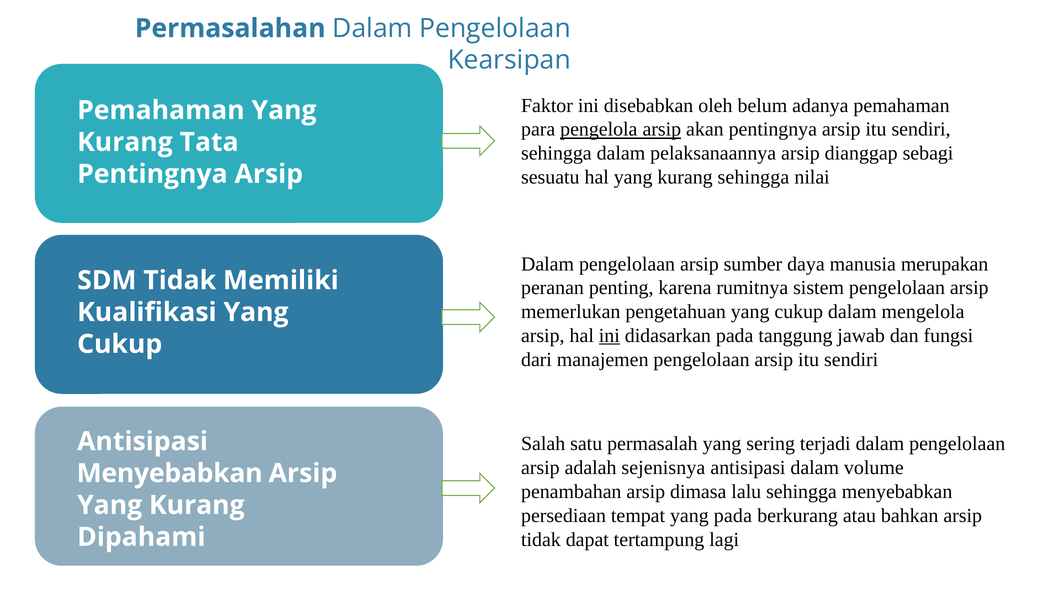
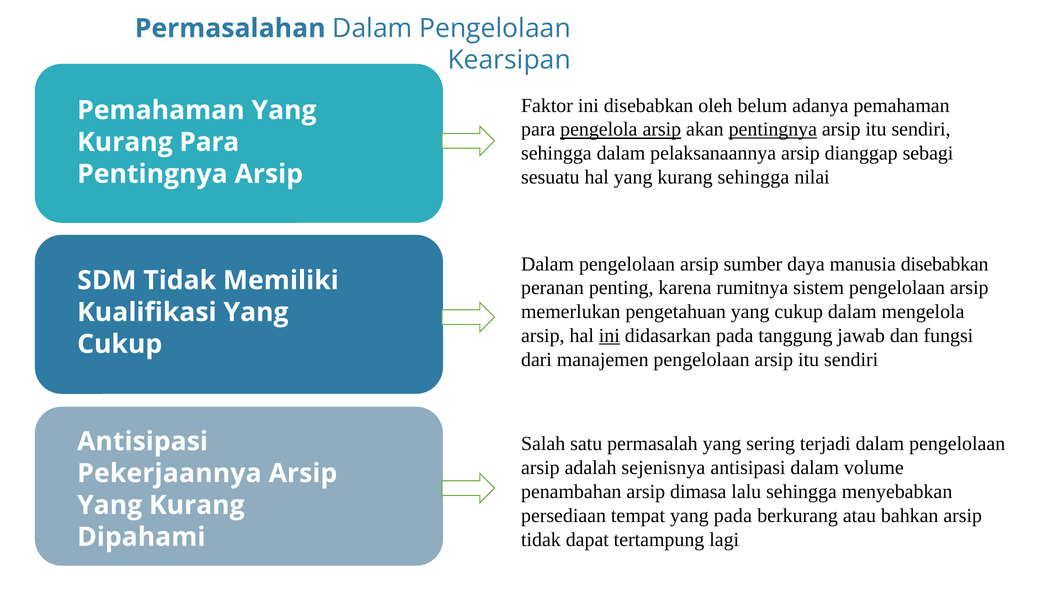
pentingnya at (773, 129) underline: none -> present
Kurang Tata: Tata -> Para
manusia merupakan: merupakan -> disebabkan
Menyebabkan at (170, 474): Menyebabkan -> Pekerjaannya
